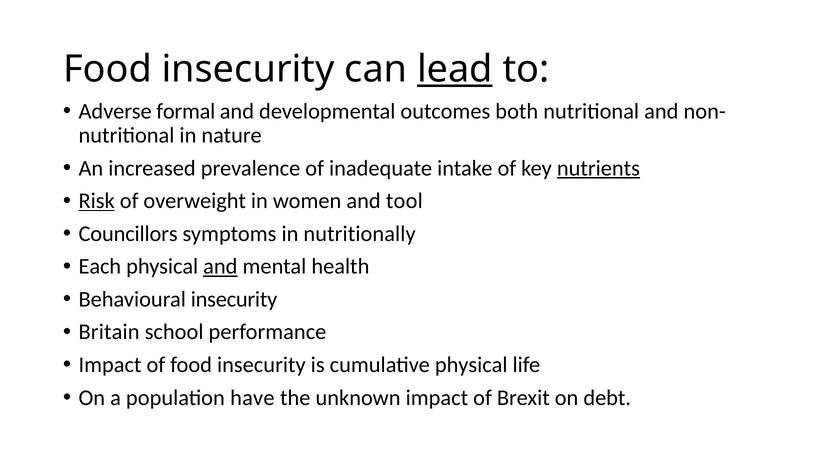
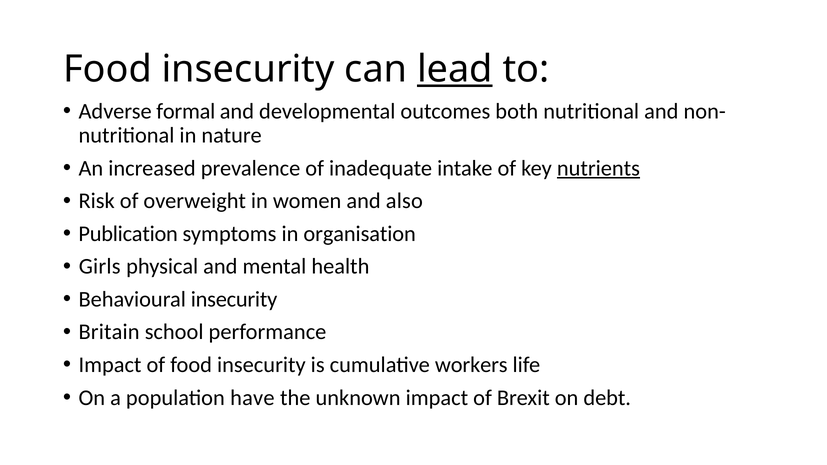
Risk underline: present -> none
tool: tool -> also
Councillors: Councillors -> Publication
nutritionally: nutritionally -> organisation
Each: Each -> Girls
and at (220, 267) underline: present -> none
cumulative physical: physical -> workers
